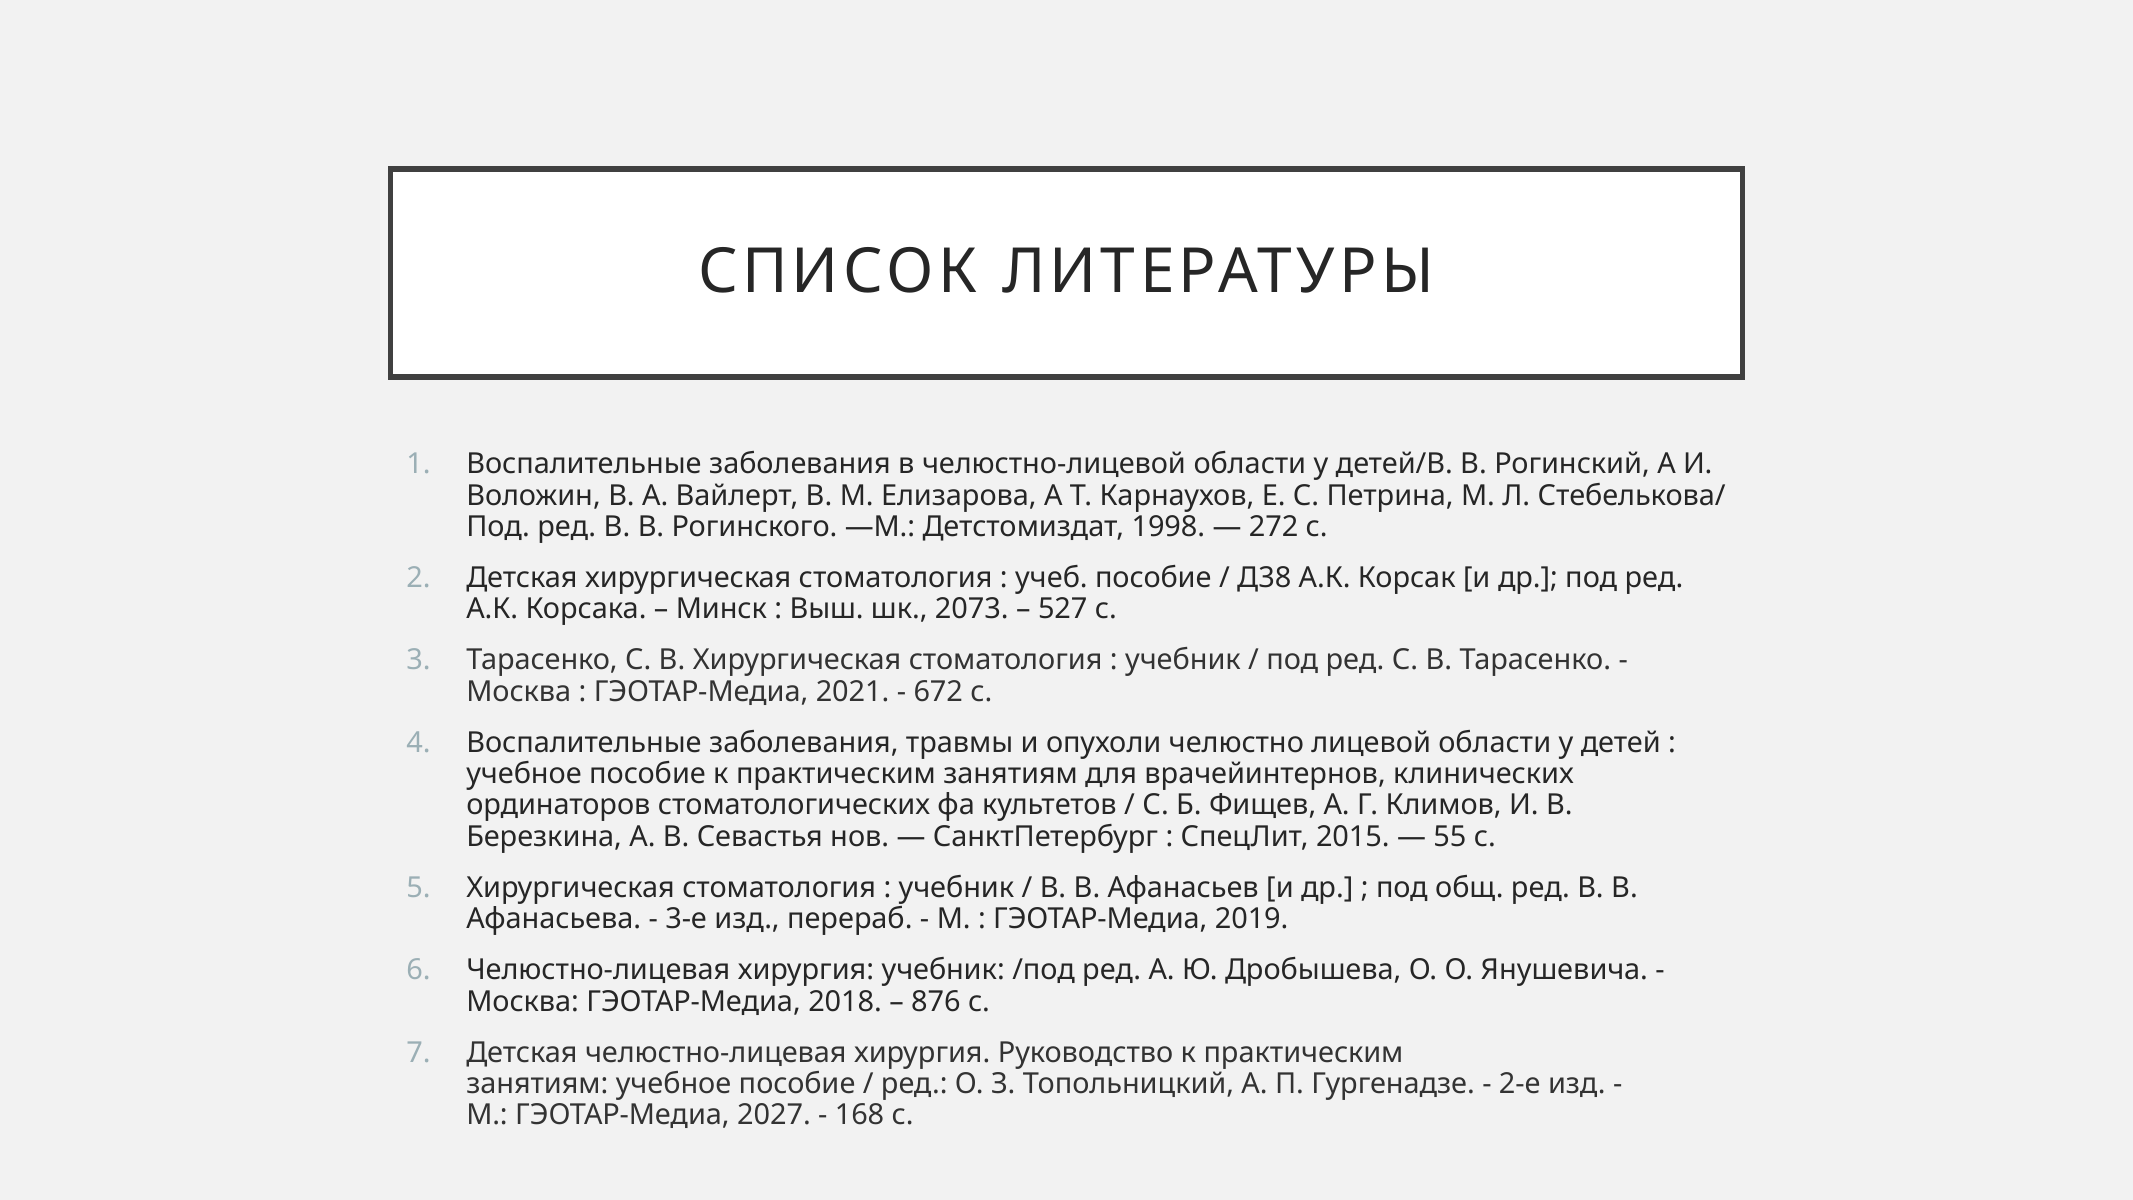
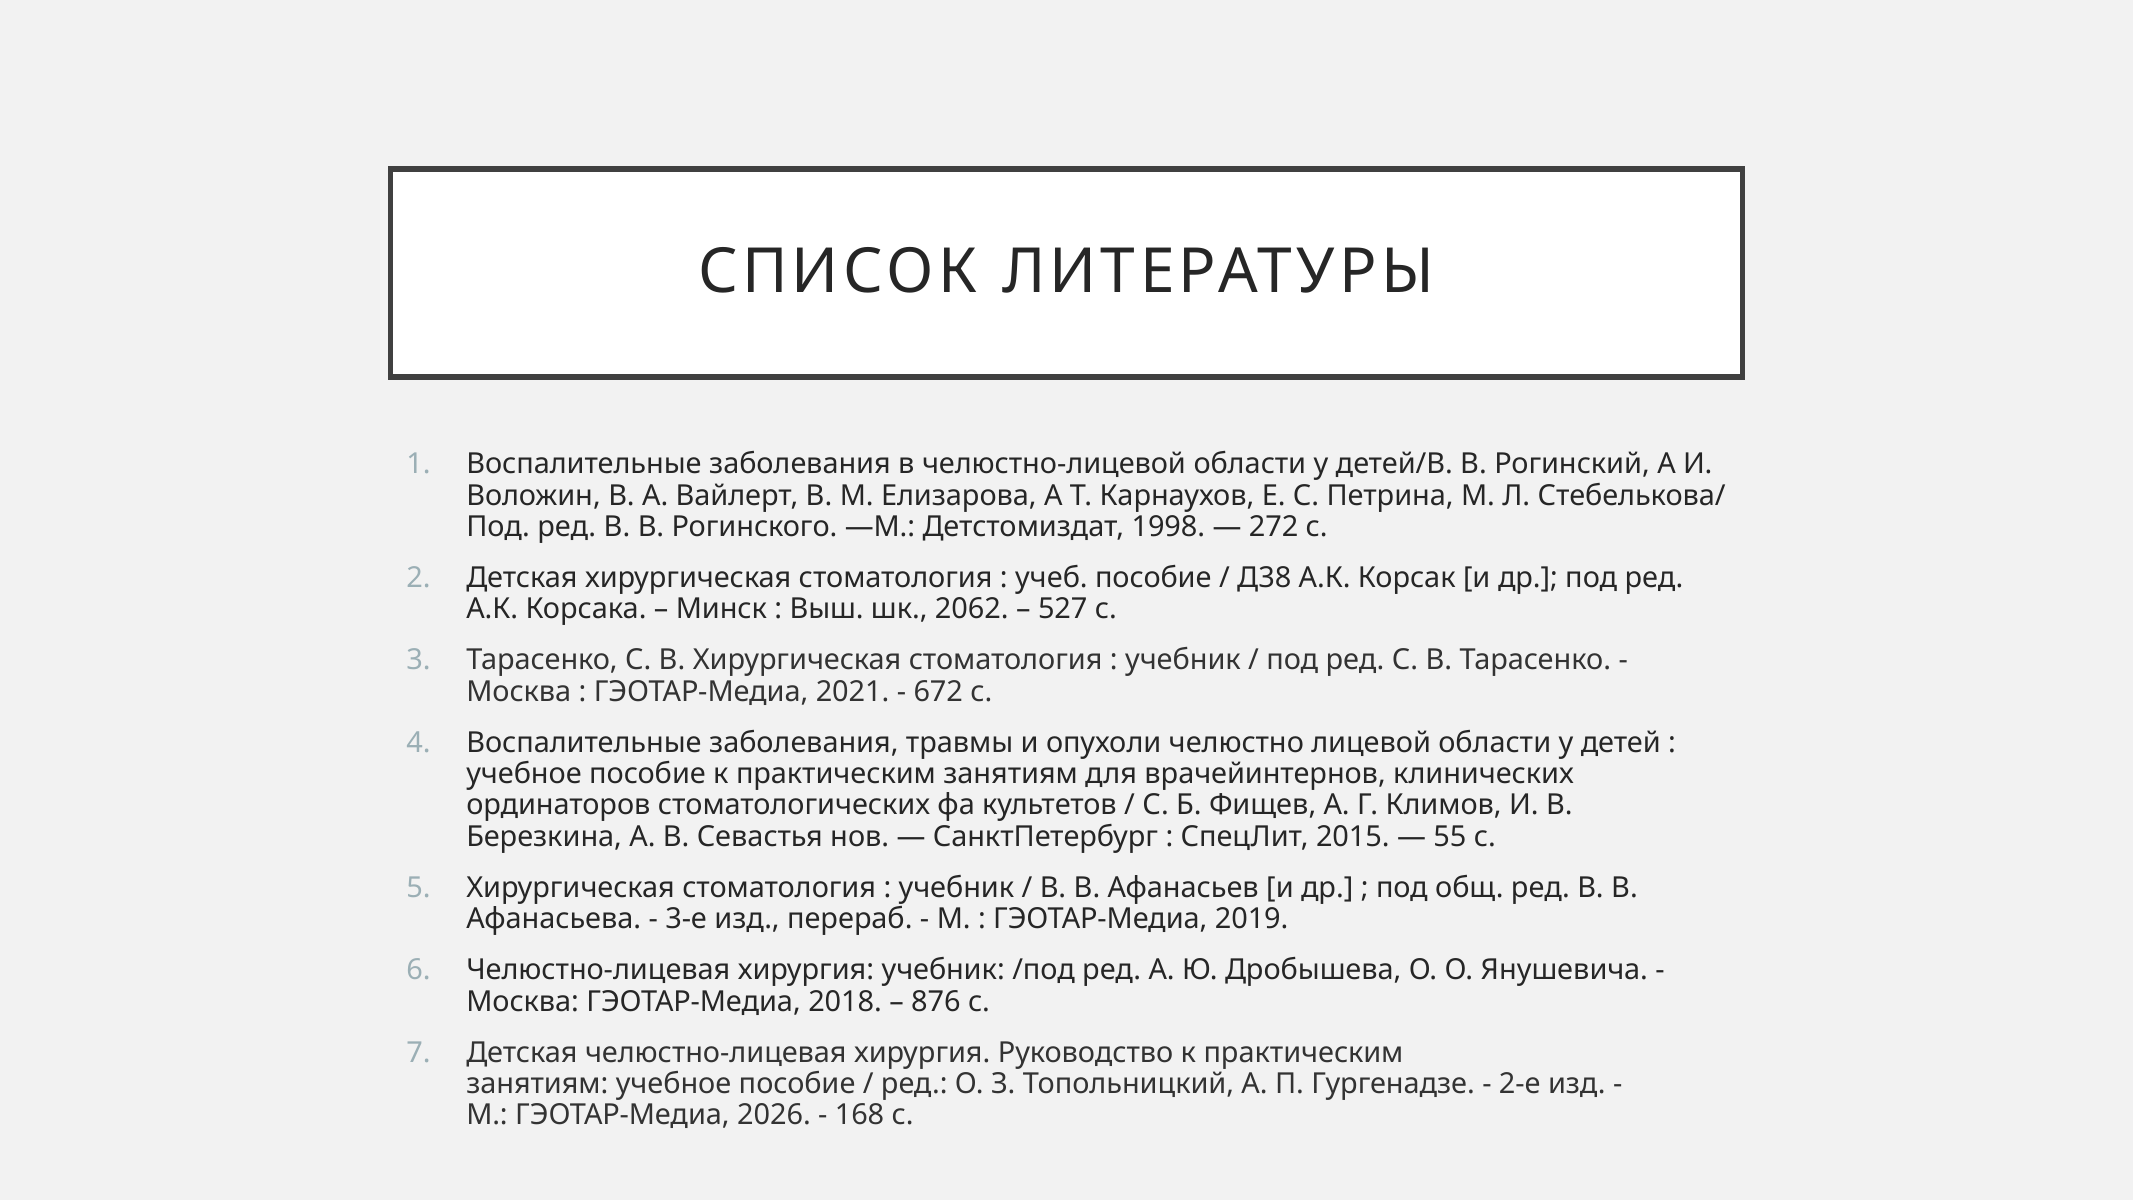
2073: 2073 -> 2062
2027: 2027 -> 2026
